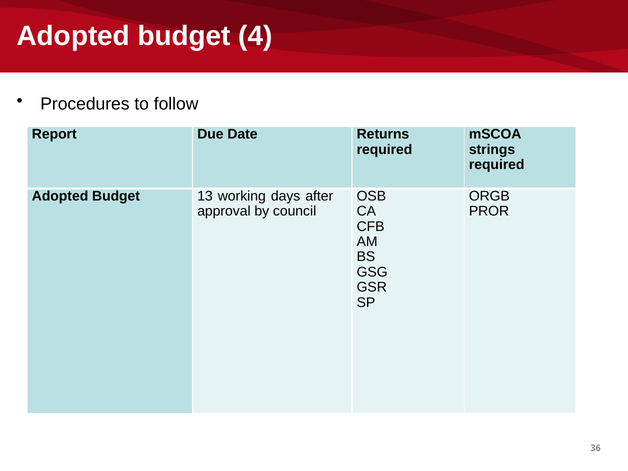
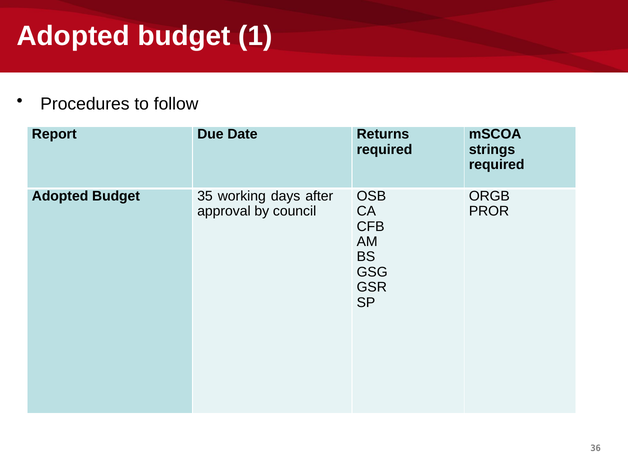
4: 4 -> 1
13: 13 -> 35
